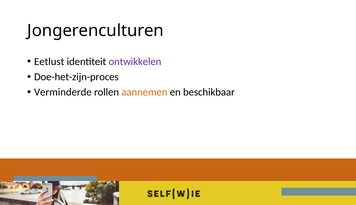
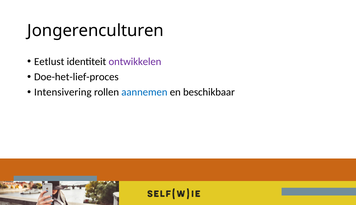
Doe-het-zijn-proces: Doe-het-zijn-proces -> Doe-het-lief-proces
Verminderde: Verminderde -> Intensivering
aannemen colour: orange -> blue
